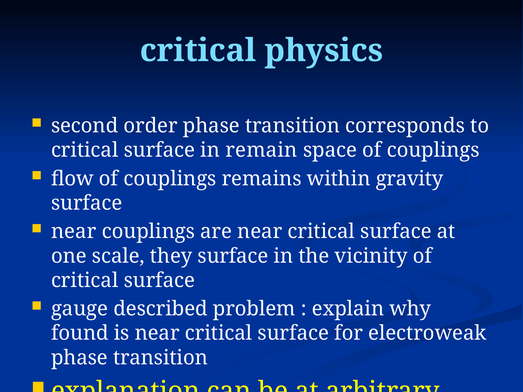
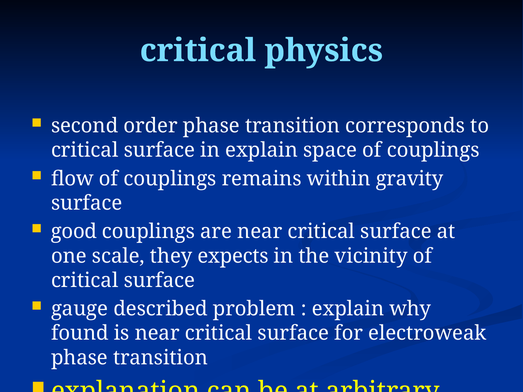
in remain: remain -> explain
near at (74, 232): near -> good
they surface: surface -> expects
